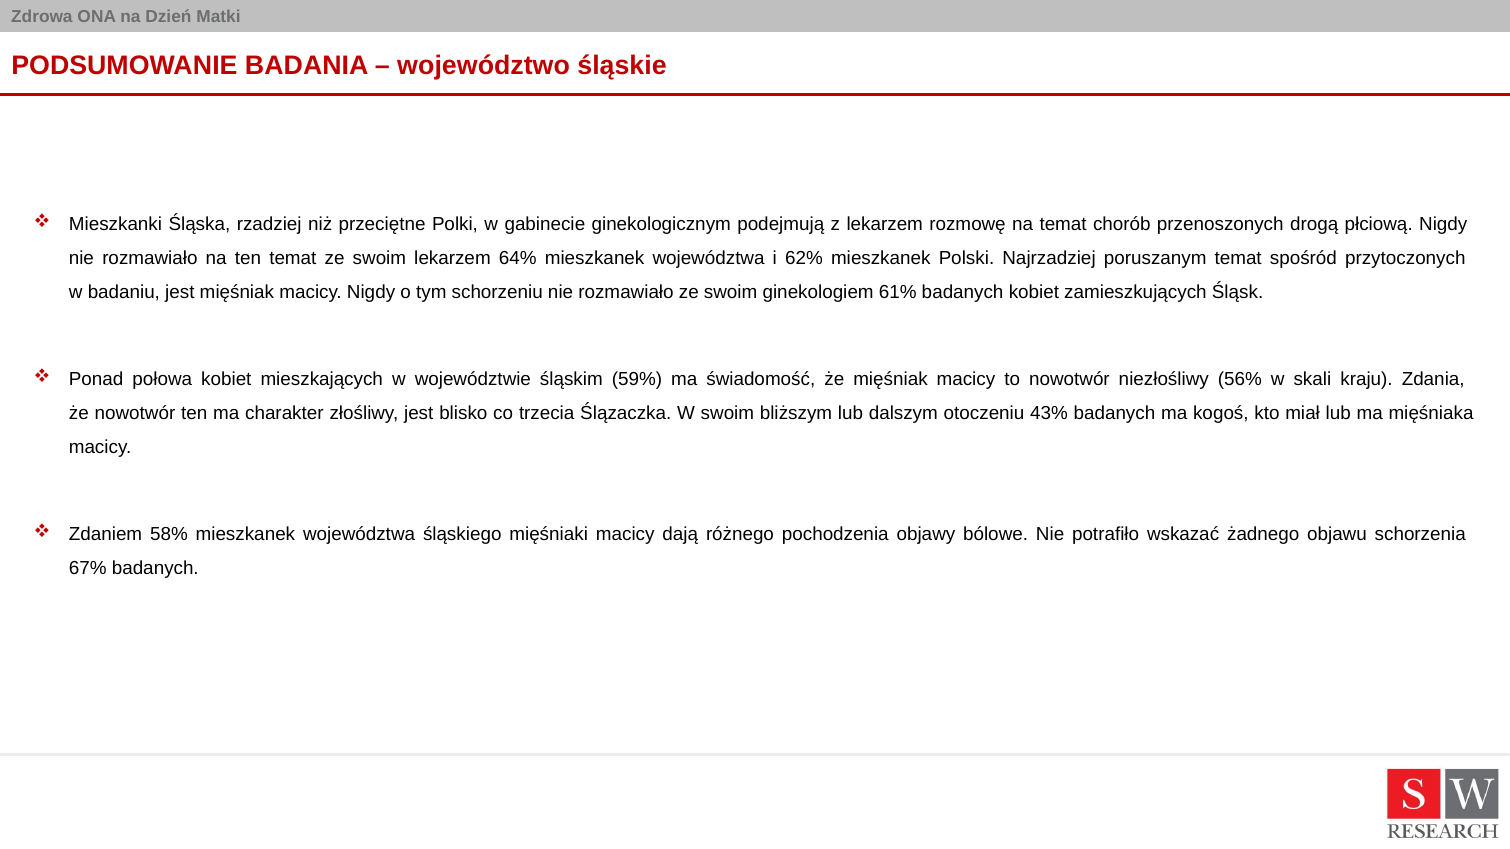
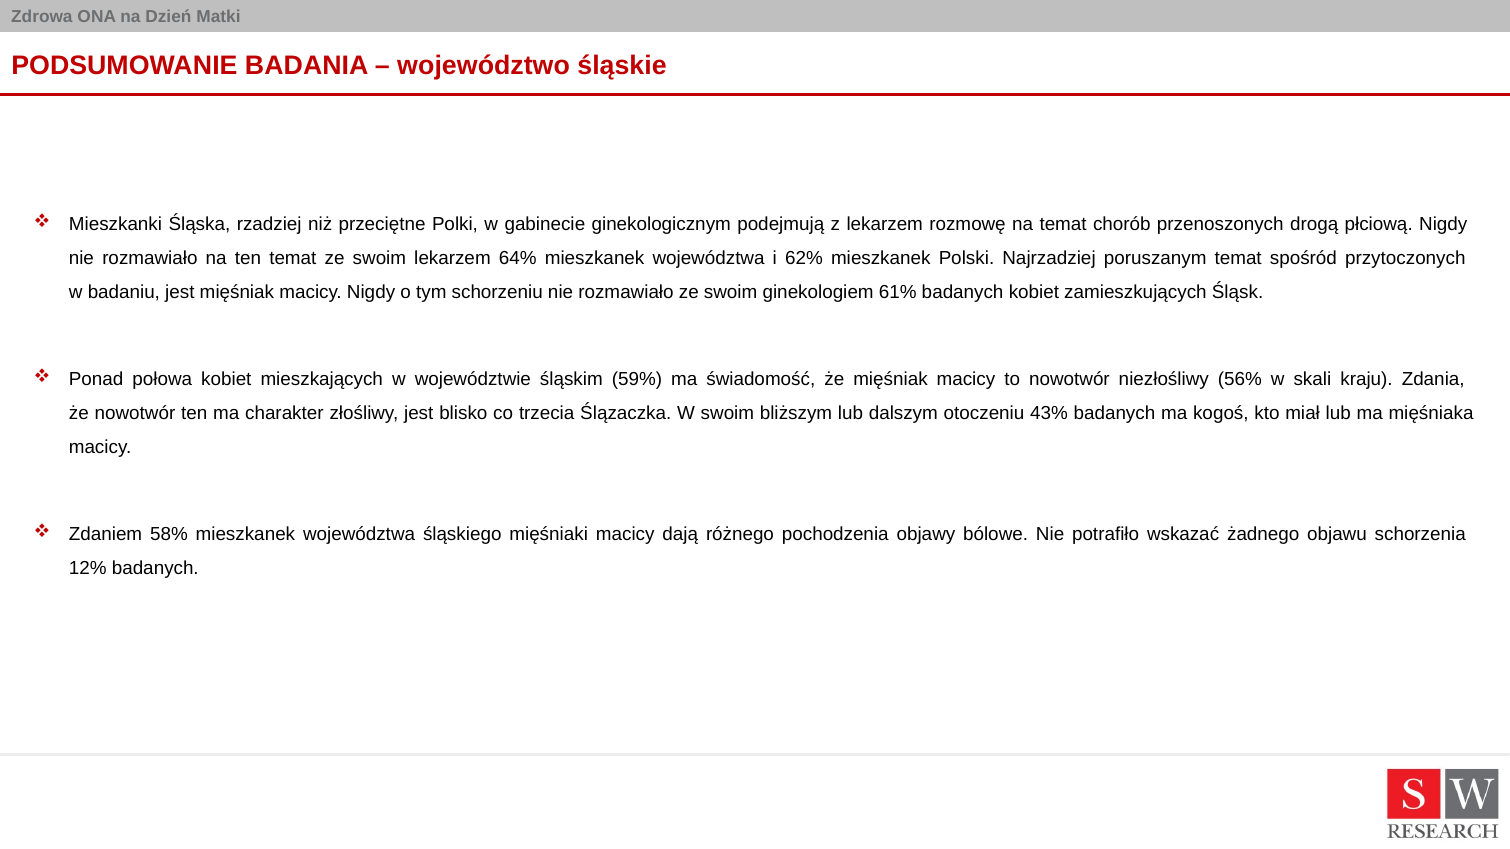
67%: 67% -> 12%
